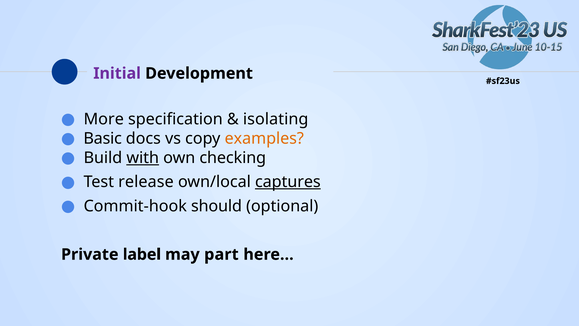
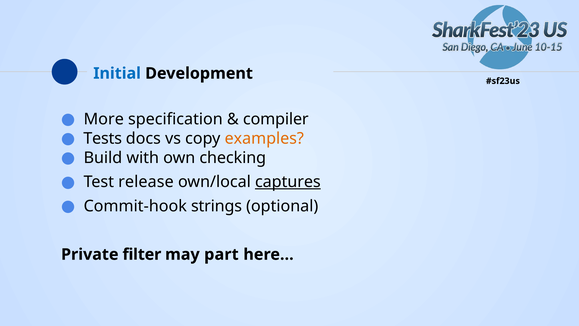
Initial colour: purple -> blue
isolating: isolating -> compiler
Basic: Basic -> Tests
with underline: present -> none
should: should -> strings
label: label -> filter
